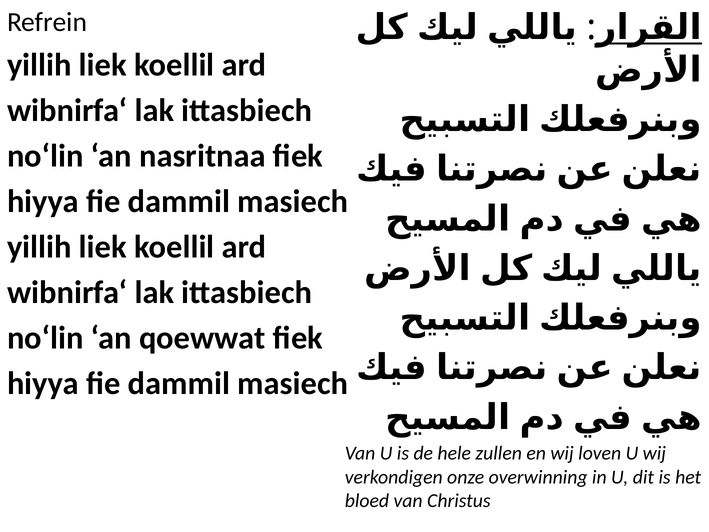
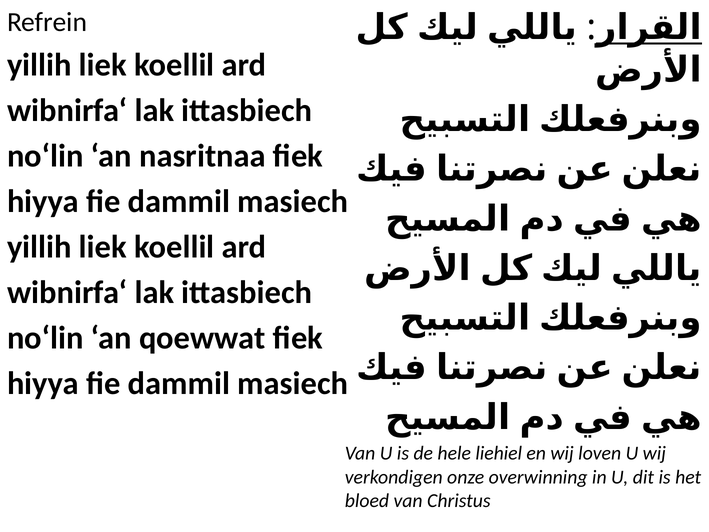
zullen: zullen -> liehiel
